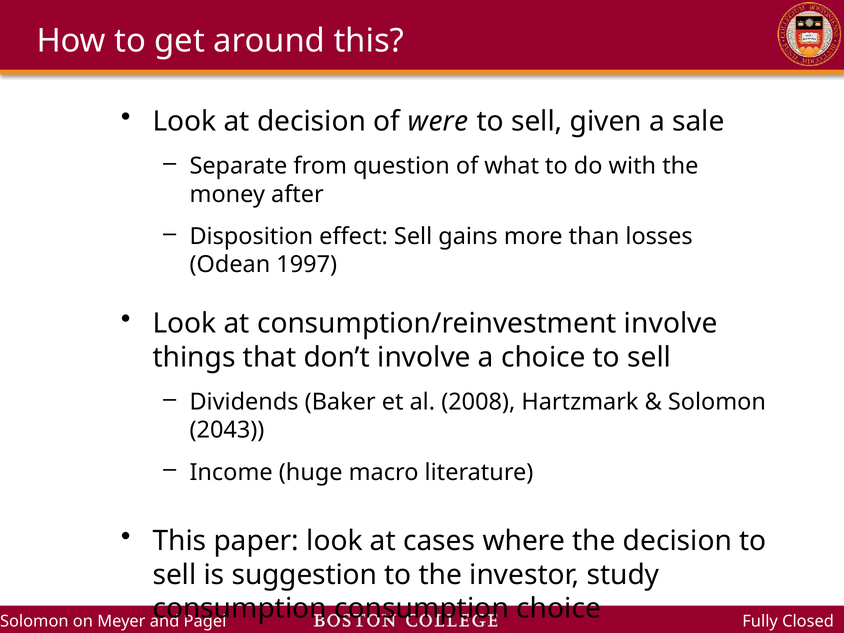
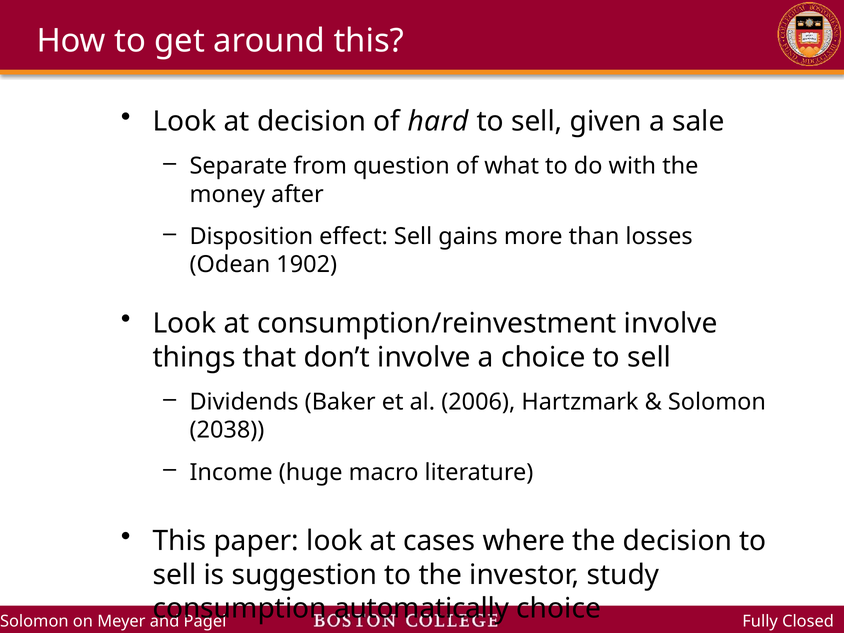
were: were -> hard
1997: 1997 -> 1902
2008: 2008 -> 2006
2043: 2043 -> 2038
consumption at (421, 609): consumption -> automatically
